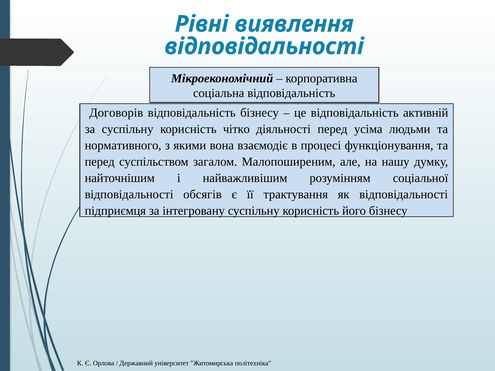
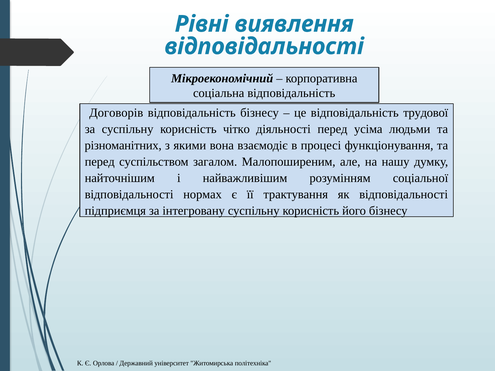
активній: активній -> трудової
нормативного: нормативного -> різноманітних
обсягів: обсягів -> нормах
